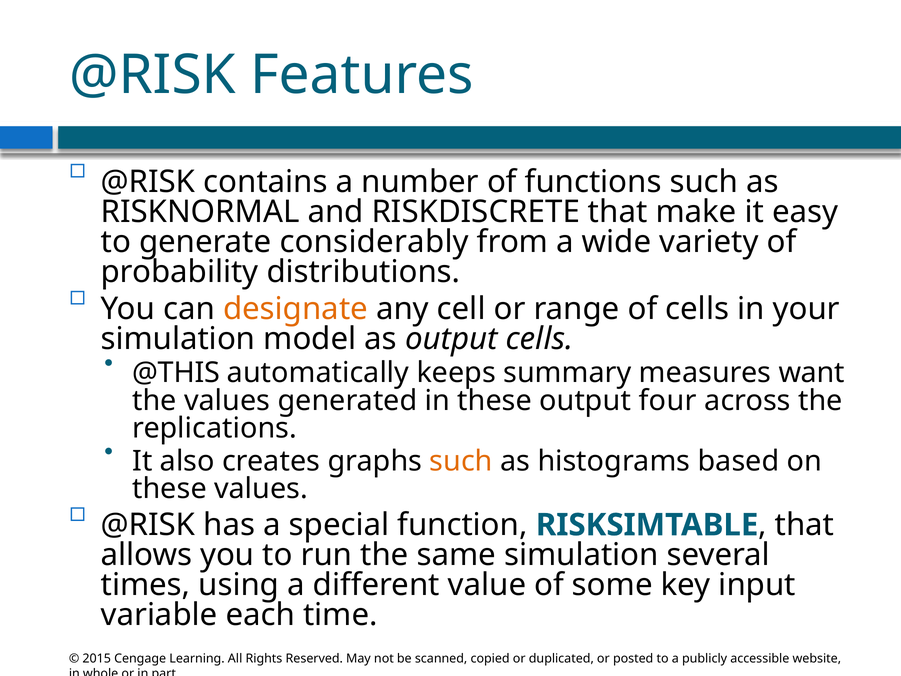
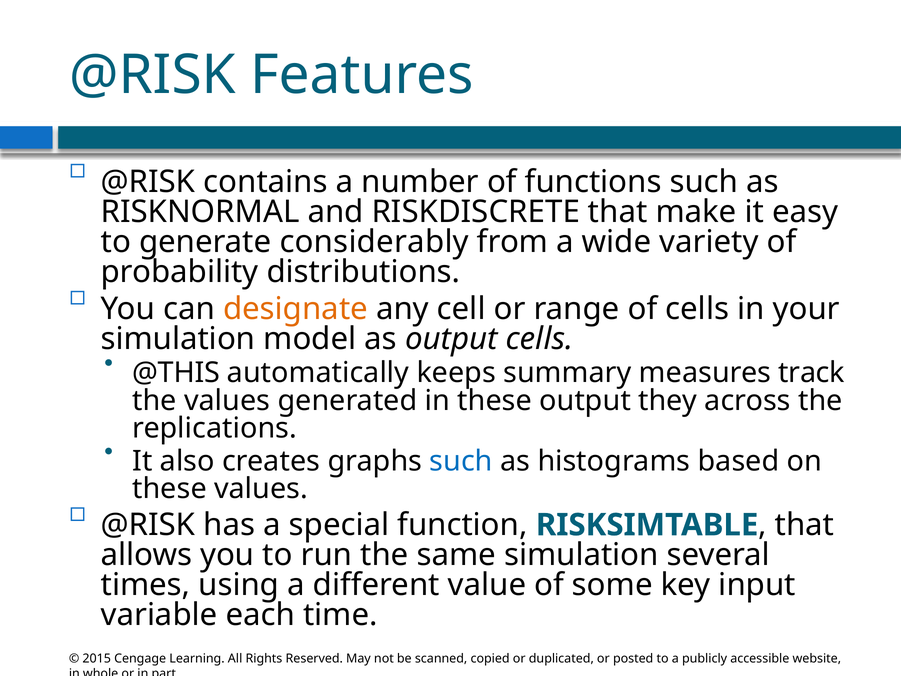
want: want -> track
four: four -> they
such at (461, 461) colour: orange -> blue
